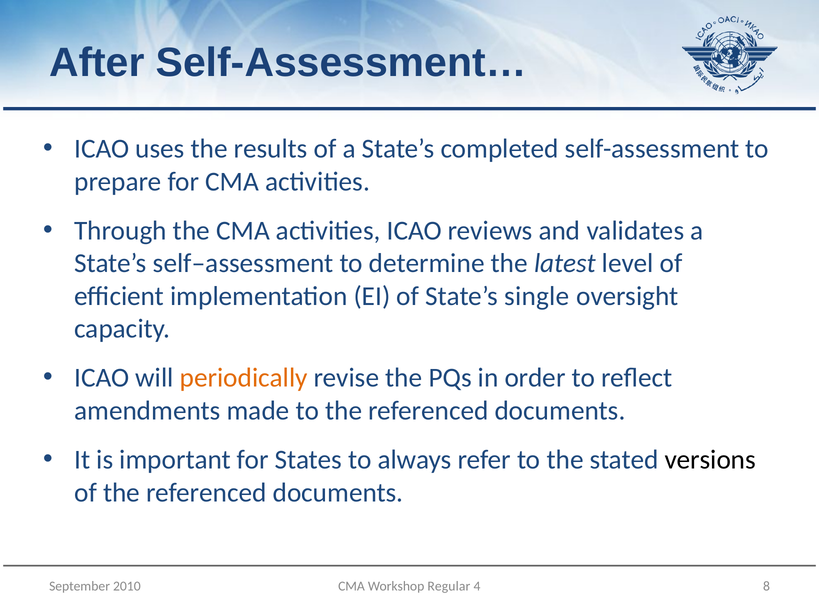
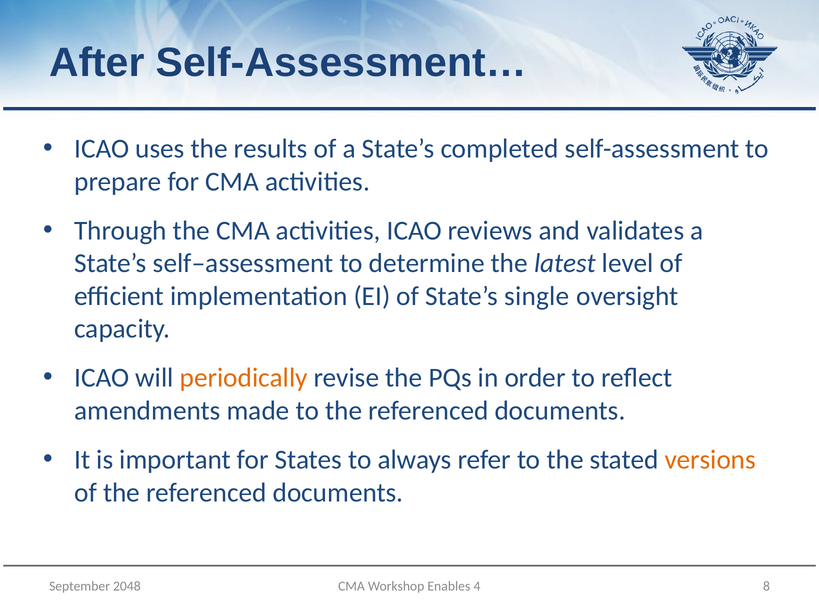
versions colour: black -> orange
Regular: Regular -> Enables
2010: 2010 -> 2048
